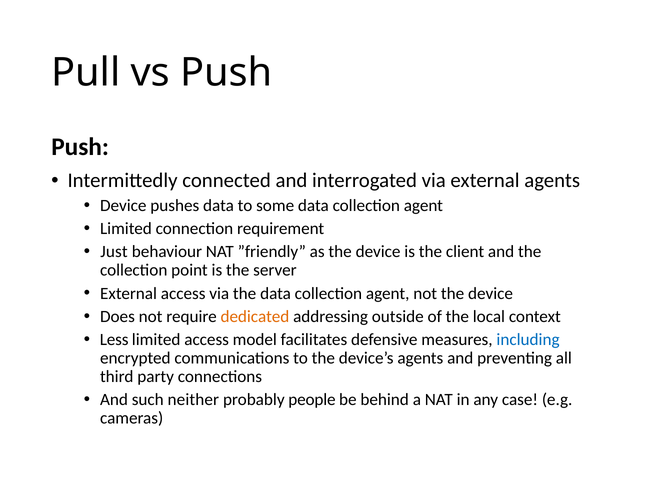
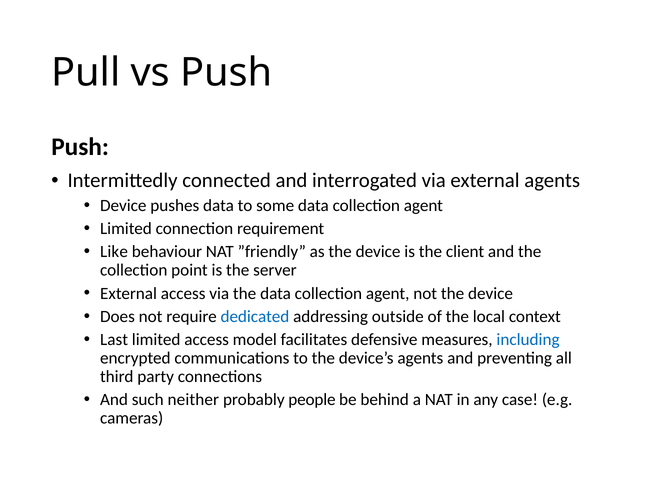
Just: Just -> Like
dedicated colour: orange -> blue
Less: Less -> Last
